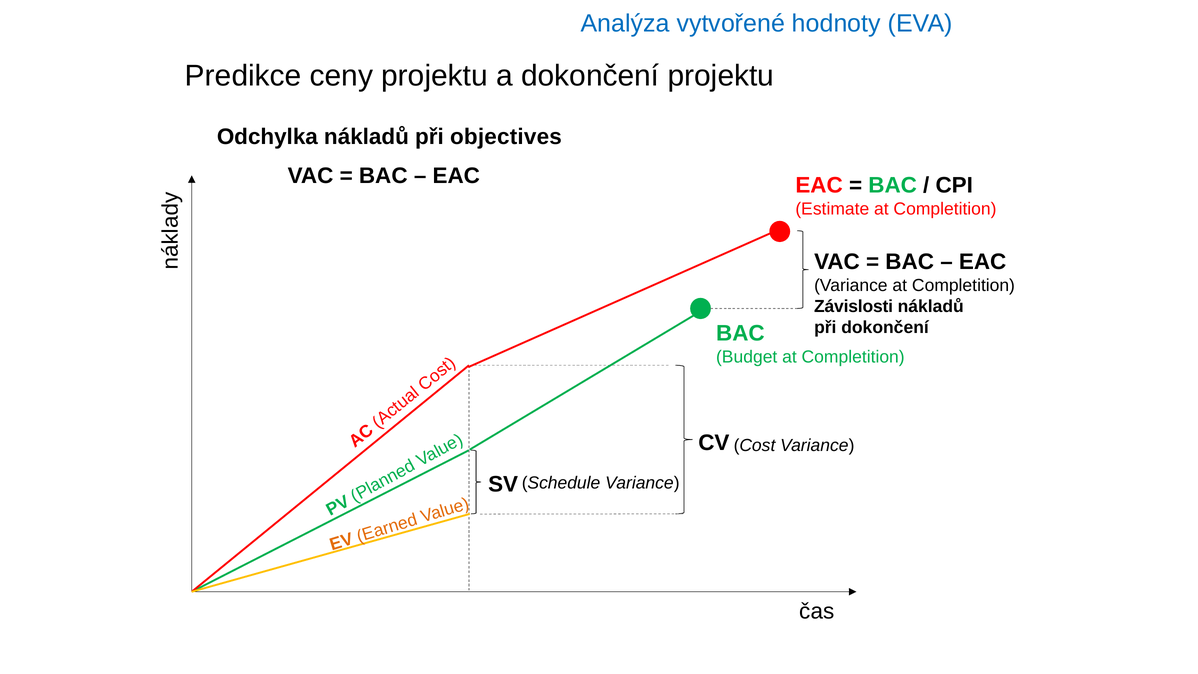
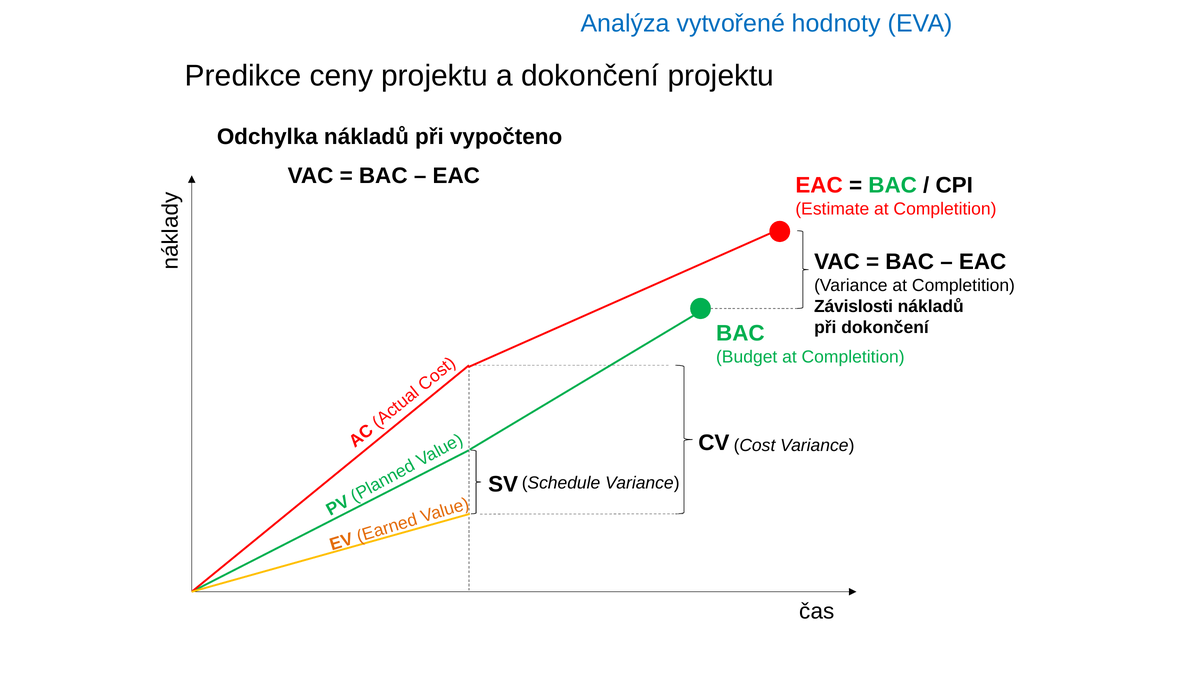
objectives: objectives -> vypočteno
